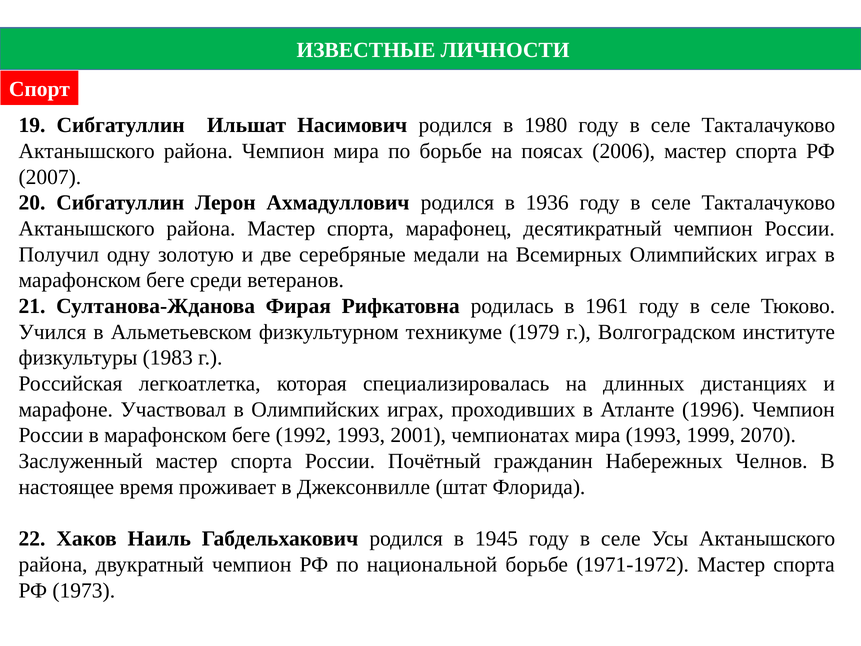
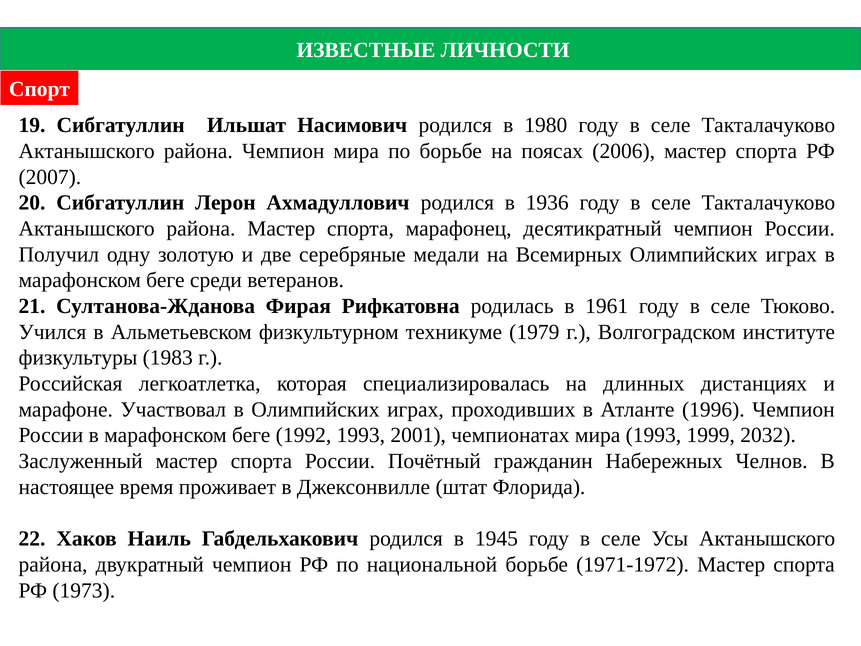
2070: 2070 -> 2032
